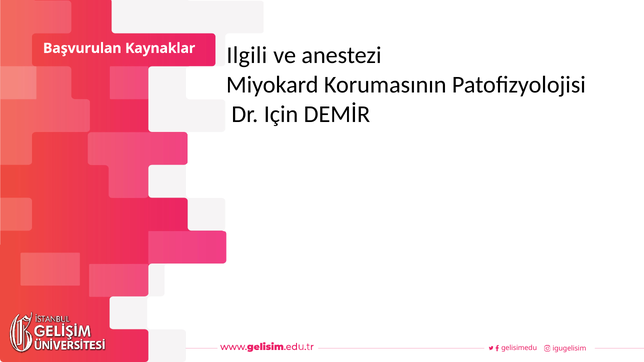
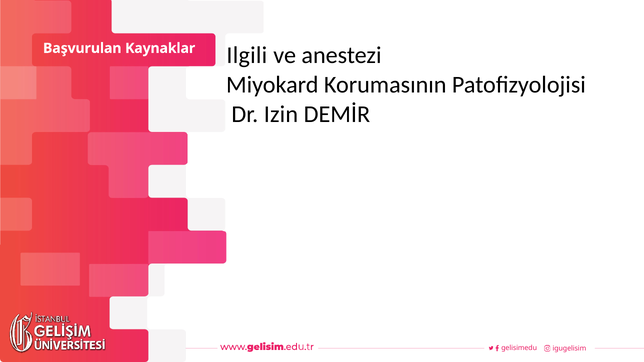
Için: Için -> Izin
